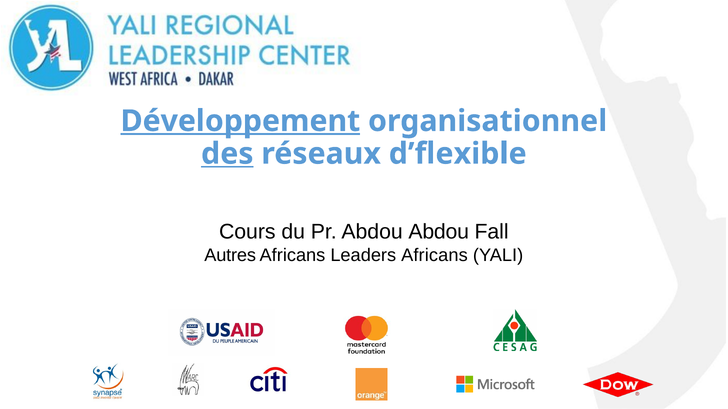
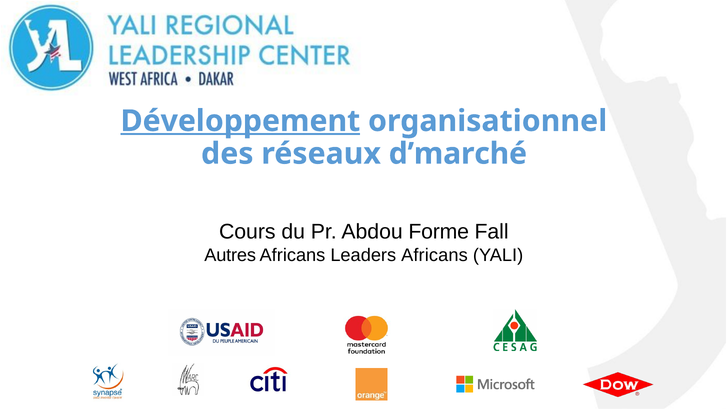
des underline: present -> none
d’flexible: d’flexible -> d’marché
Abdou Abdou: Abdou -> Forme
